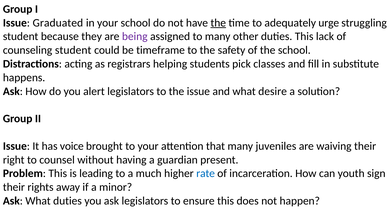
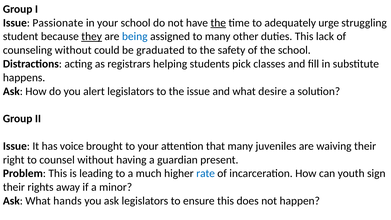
Graduated: Graduated -> Passionate
they underline: none -> present
being colour: purple -> blue
counseling student: student -> without
timeframe: timeframe -> graduated
What duties: duties -> hands
